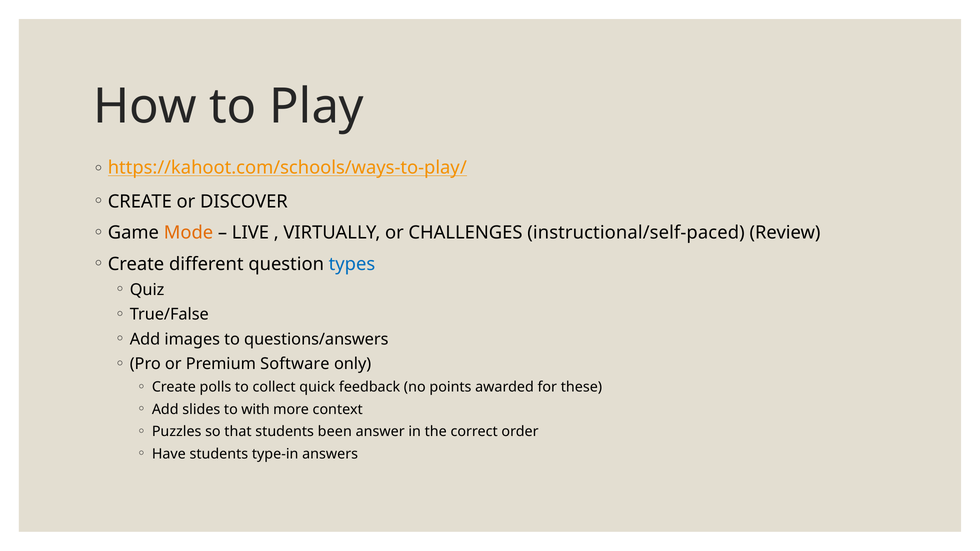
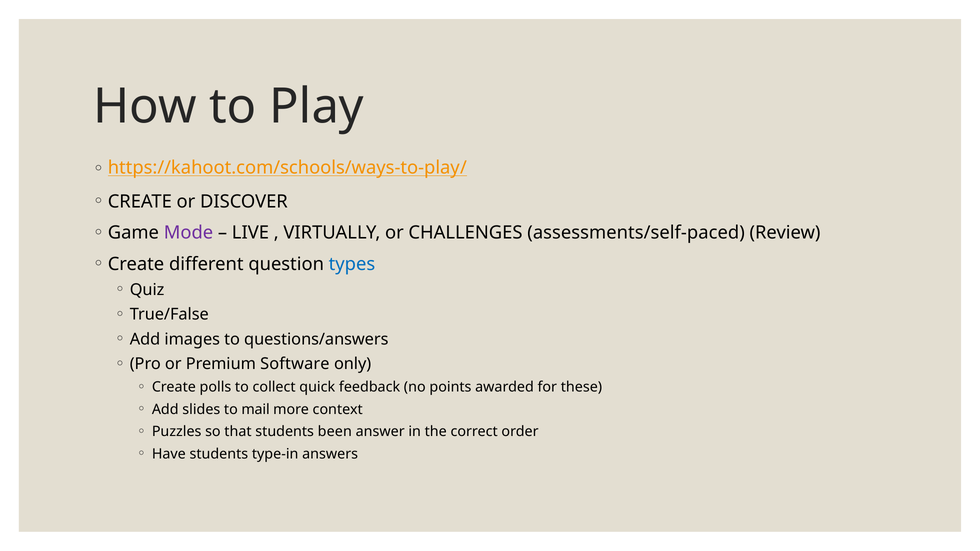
Mode colour: orange -> purple
instructional/self-paced: instructional/self-paced -> assessments/self-paced
with: with -> mail
